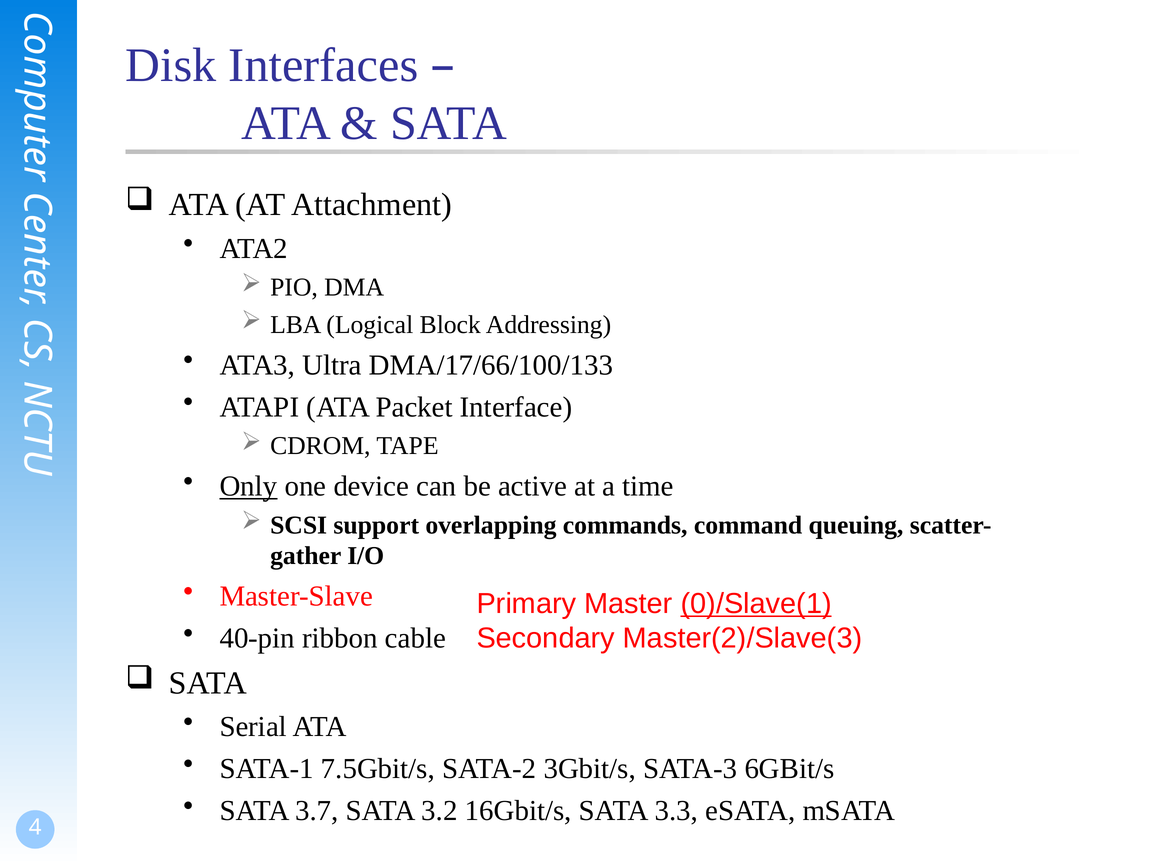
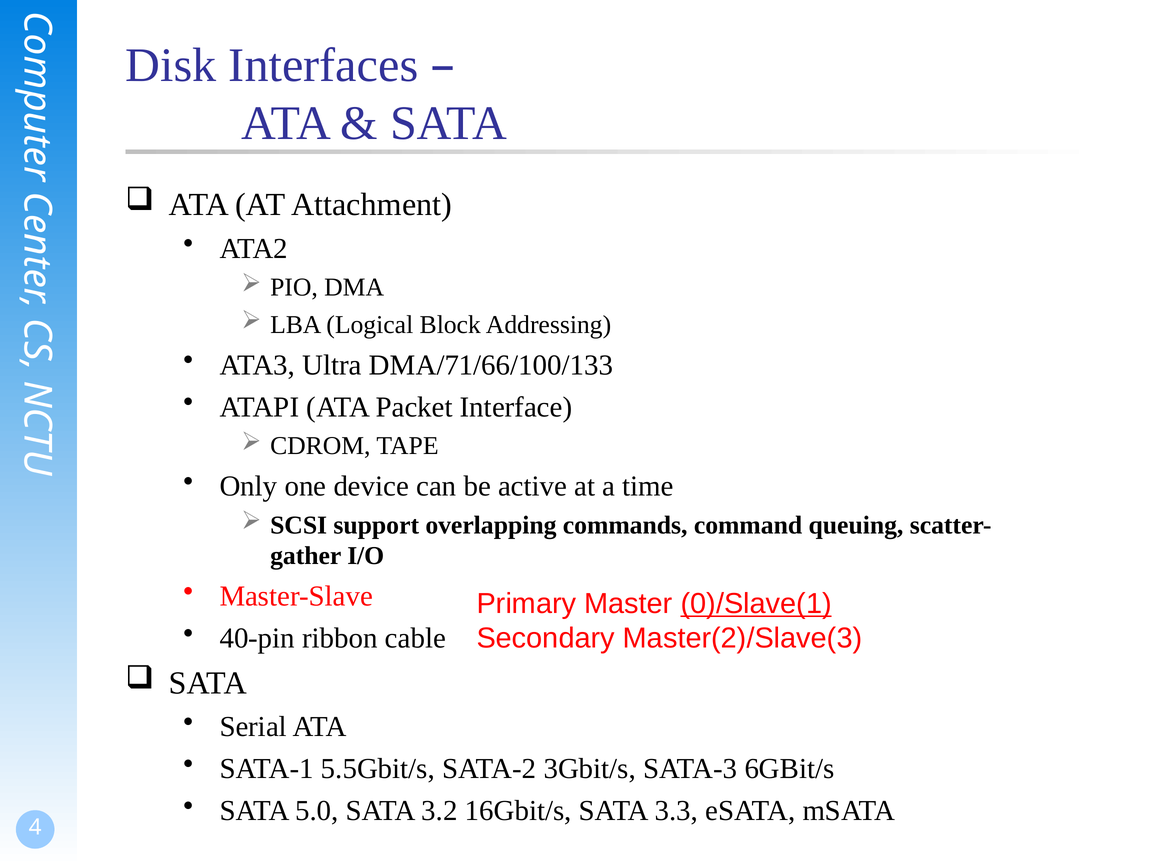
DMA/17/66/100/133: DMA/17/66/100/133 -> DMA/71/66/100/133
Only underline: present -> none
7.5Gbit/s: 7.5Gbit/s -> 5.5Gbit/s
3.7: 3.7 -> 5.0
